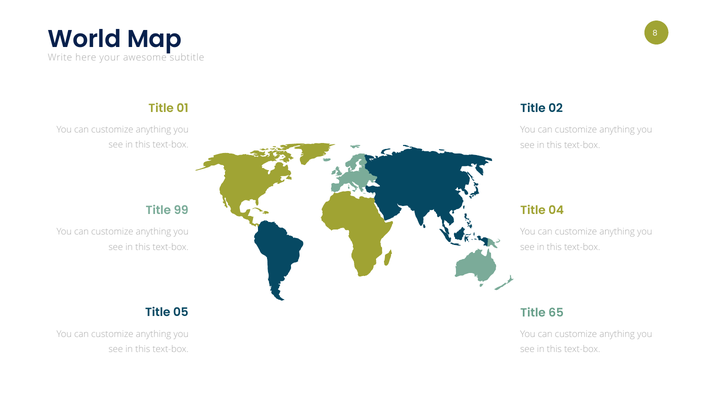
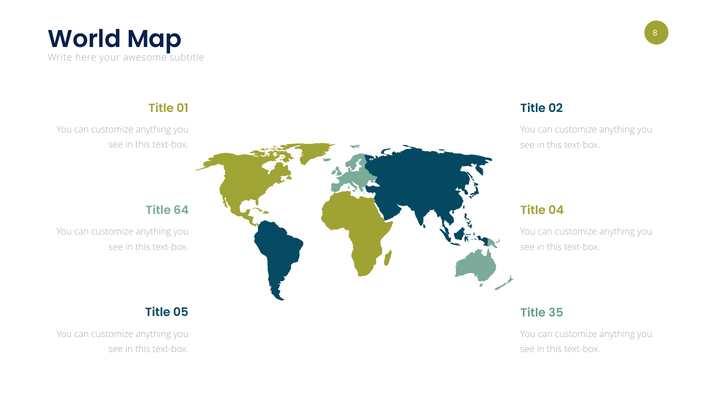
99: 99 -> 64
65: 65 -> 35
